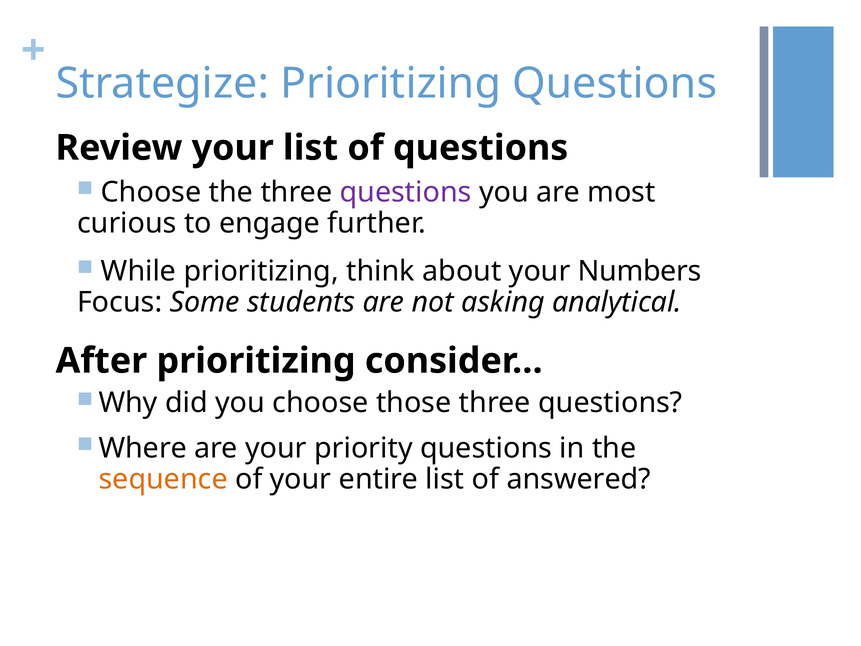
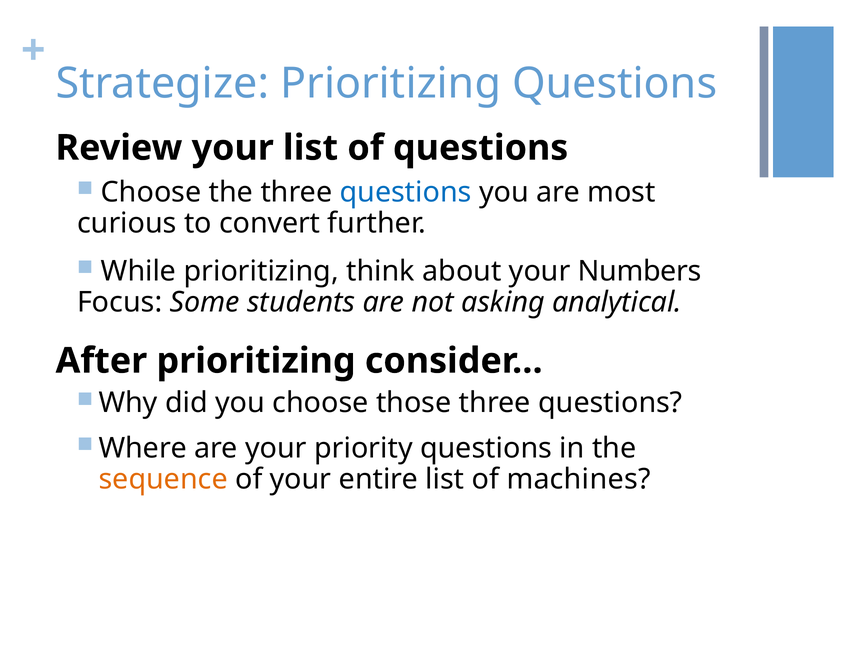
questions at (406, 192) colour: purple -> blue
engage: engage -> convert
answered: answered -> machines
